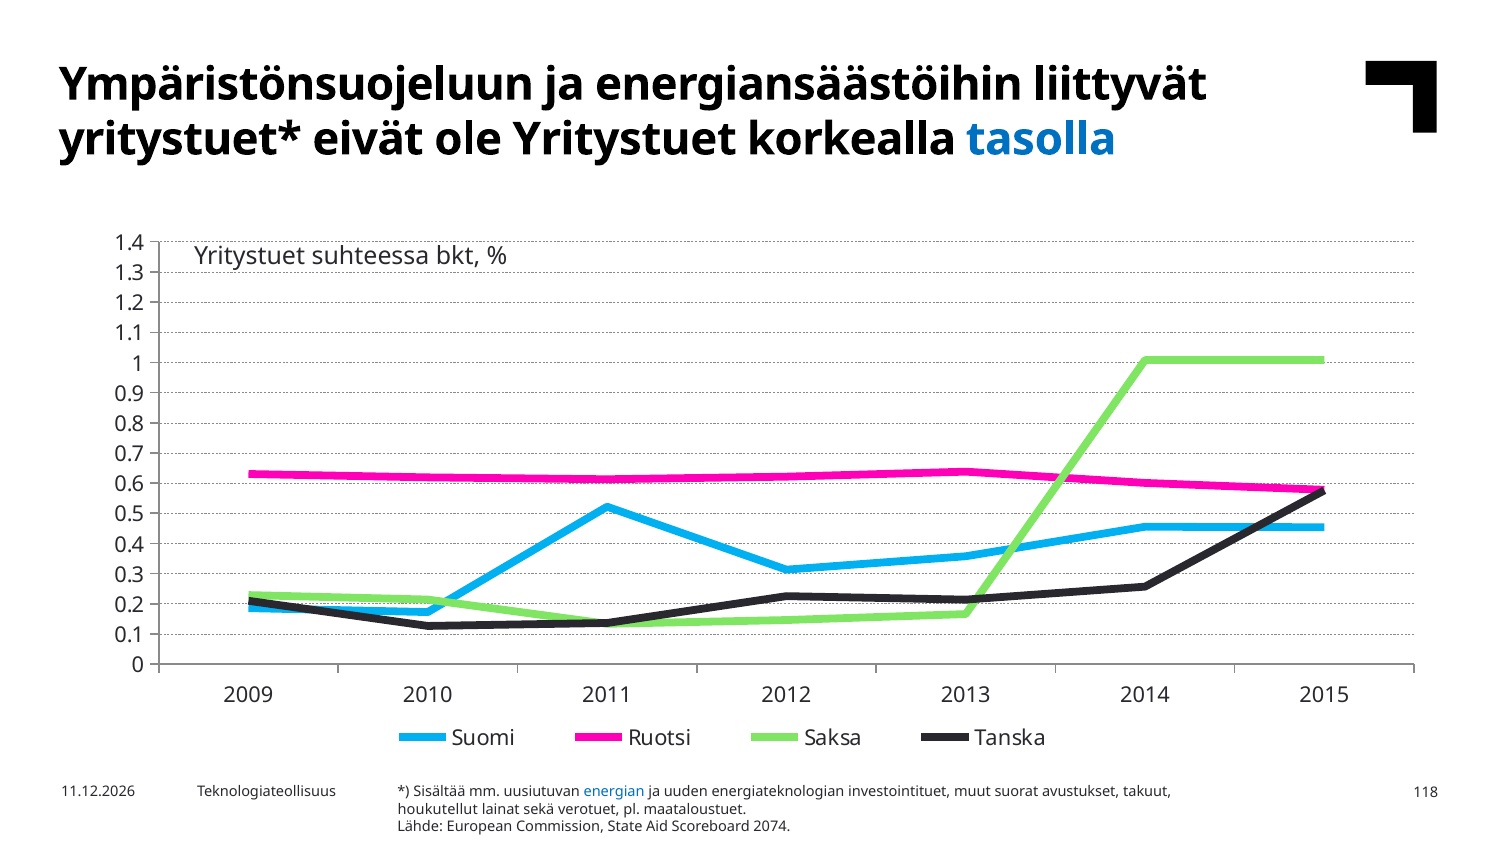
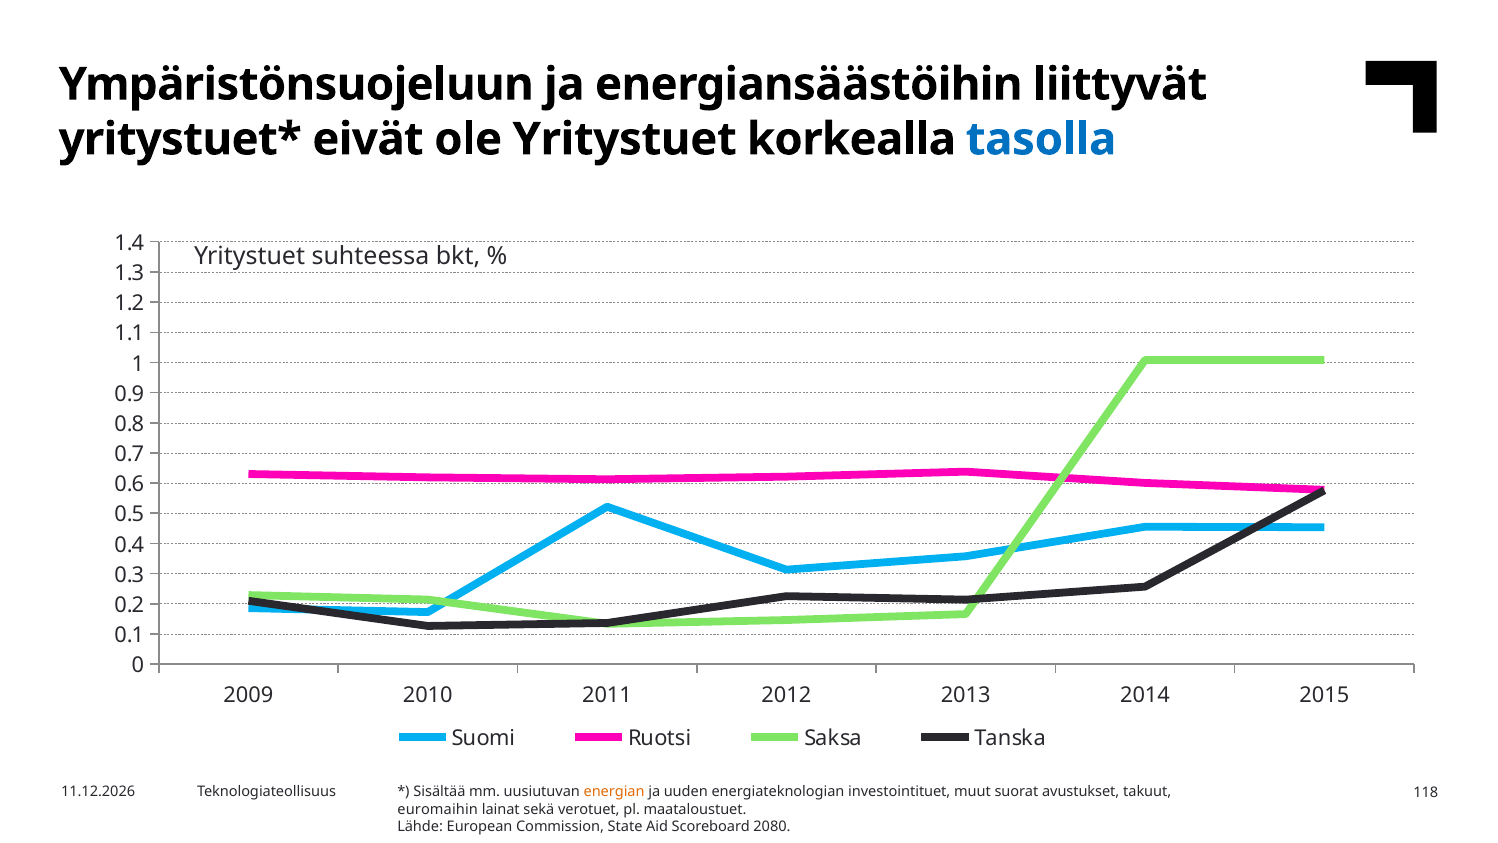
energian colour: blue -> orange
houkutellut: houkutellut -> euromaihin
2074: 2074 -> 2080
